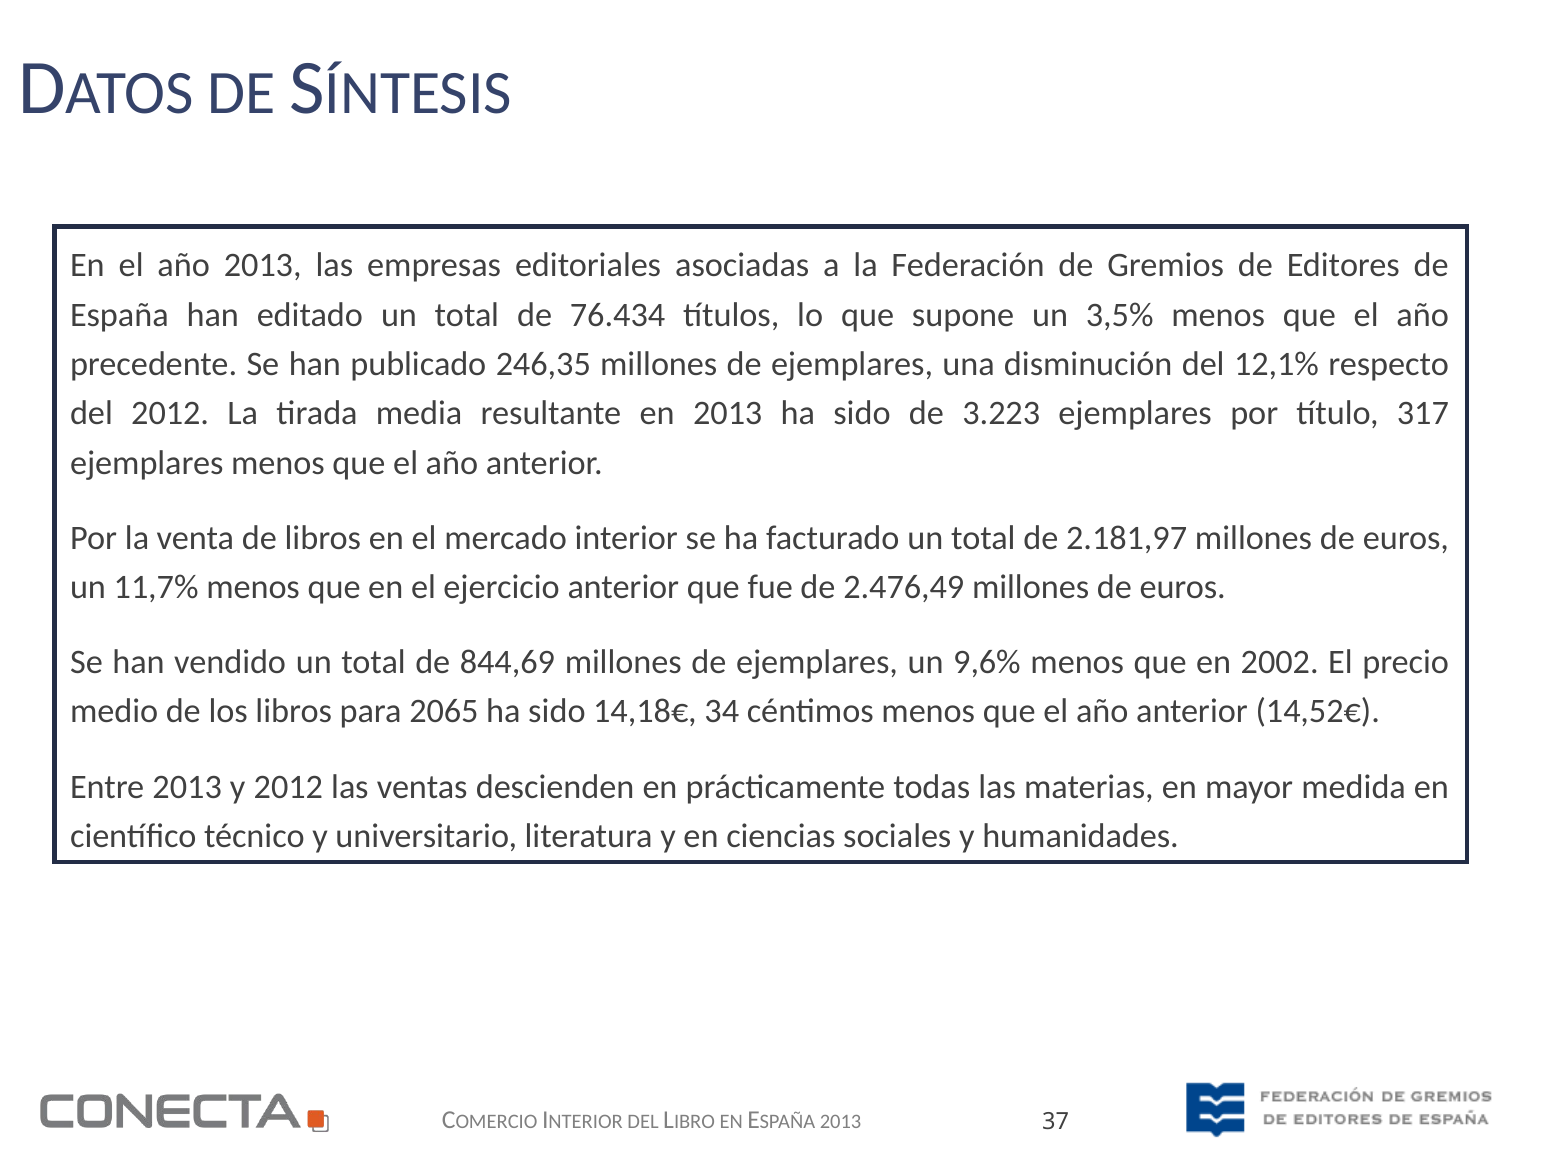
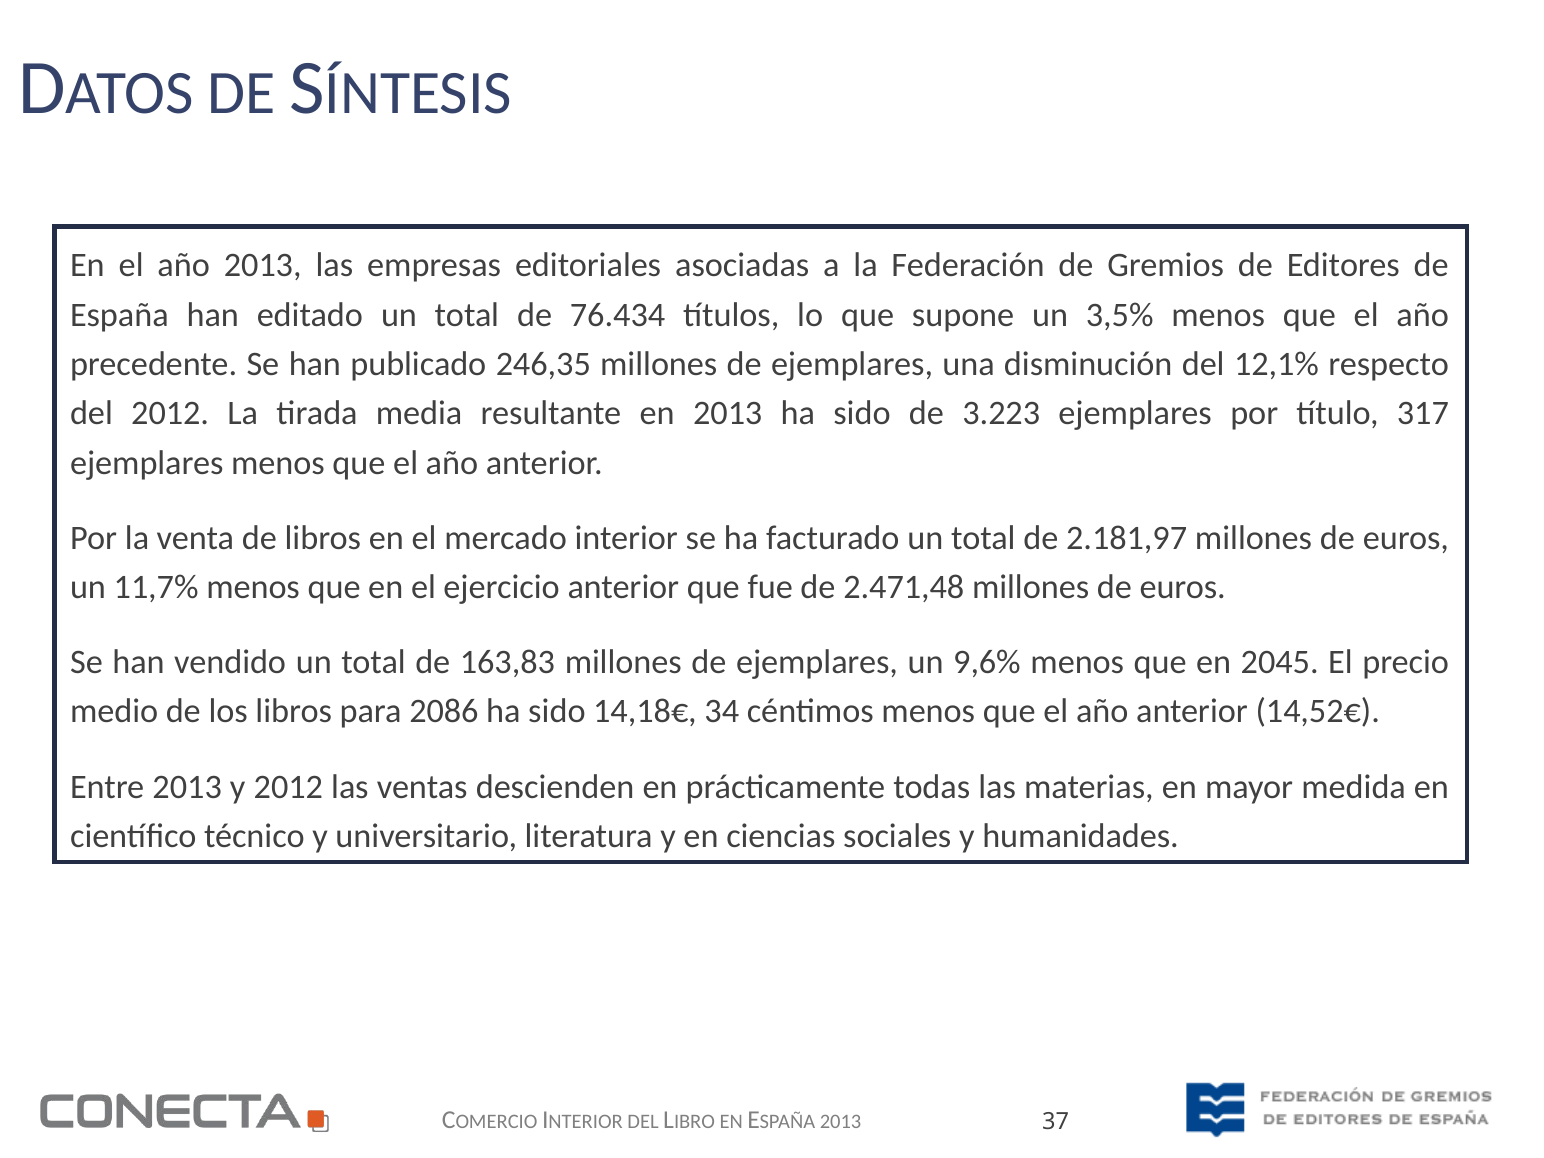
2.476,49: 2.476,49 -> 2.471,48
844,69: 844,69 -> 163,83
2002: 2002 -> 2045
2065: 2065 -> 2086
